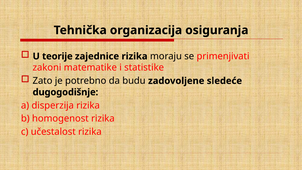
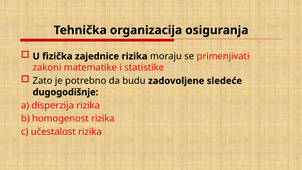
teorije: teorije -> fizička
